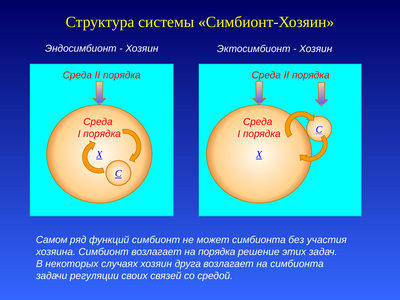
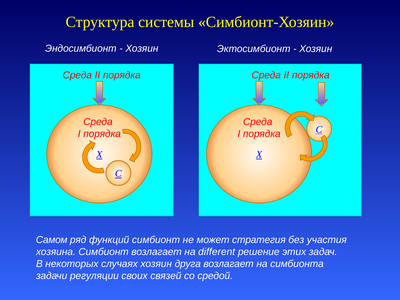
может симбионта: симбионта -> стратегия
на порядка: порядка -> different
